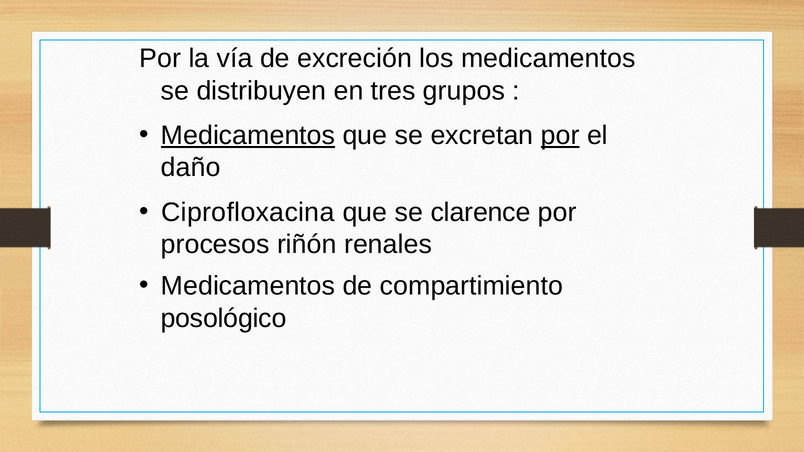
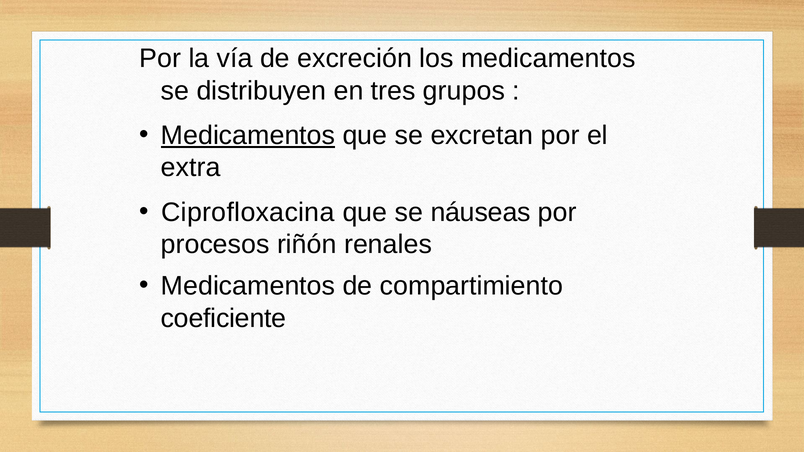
por at (560, 136) underline: present -> none
daño: daño -> extra
clarence: clarence -> náuseas
posológico: posológico -> coeficiente
